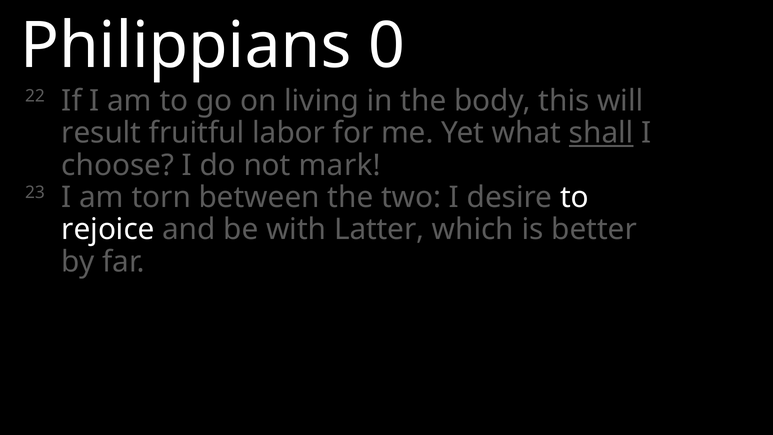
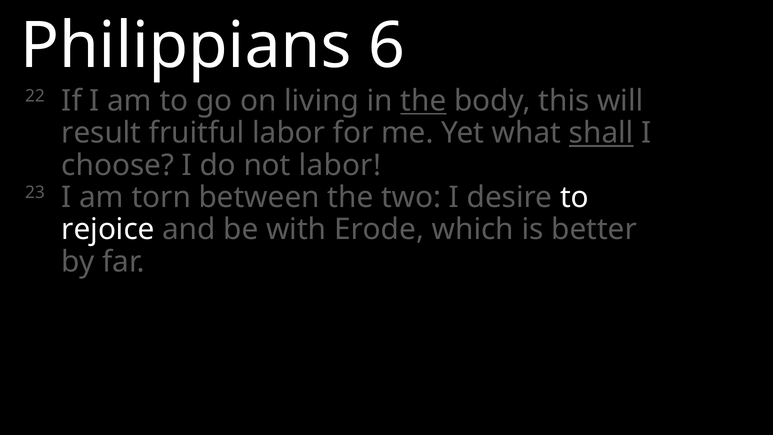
0: 0 -> 6
the at (423, 101) underline: none -> present
not mark: mark -> labor
Latter: Latter -> Erode
